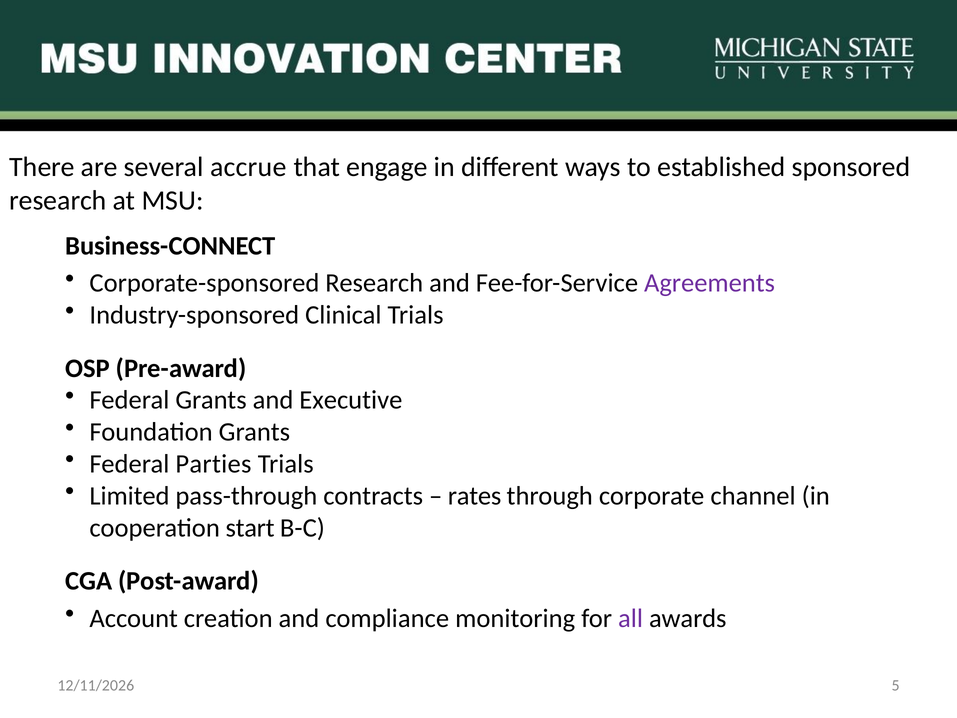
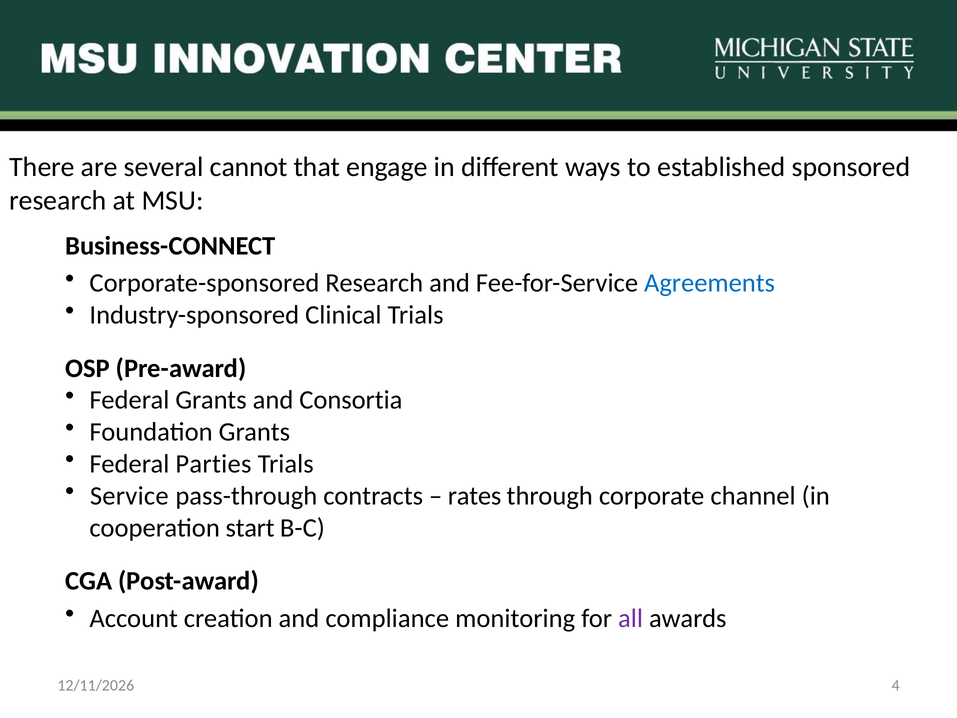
accrue: accrue -> cannot
Agreements colour: purple -> blue
Executive: Executive -> Consortia
Limited: Limited -> Service
5: 5 -> 4
